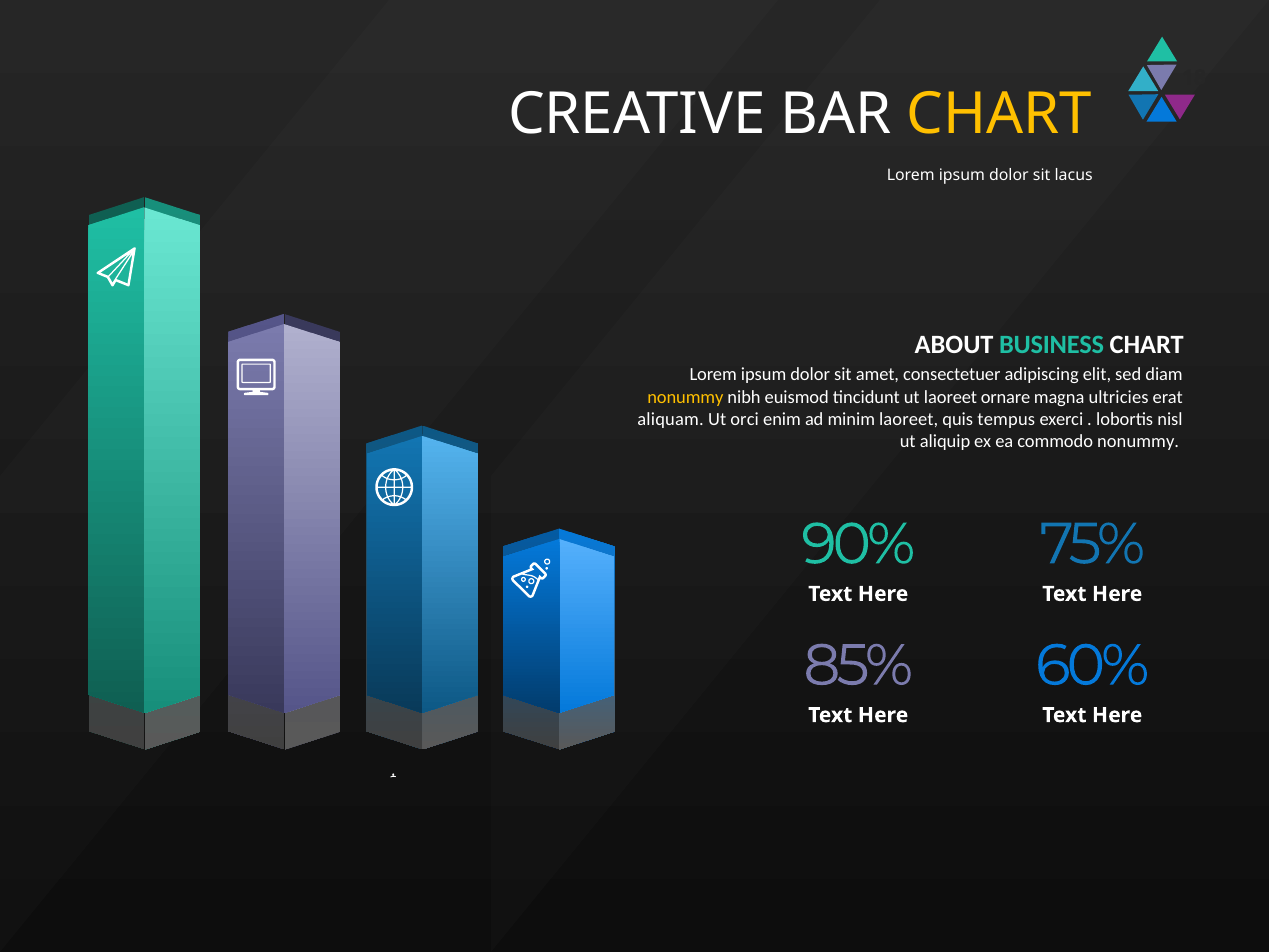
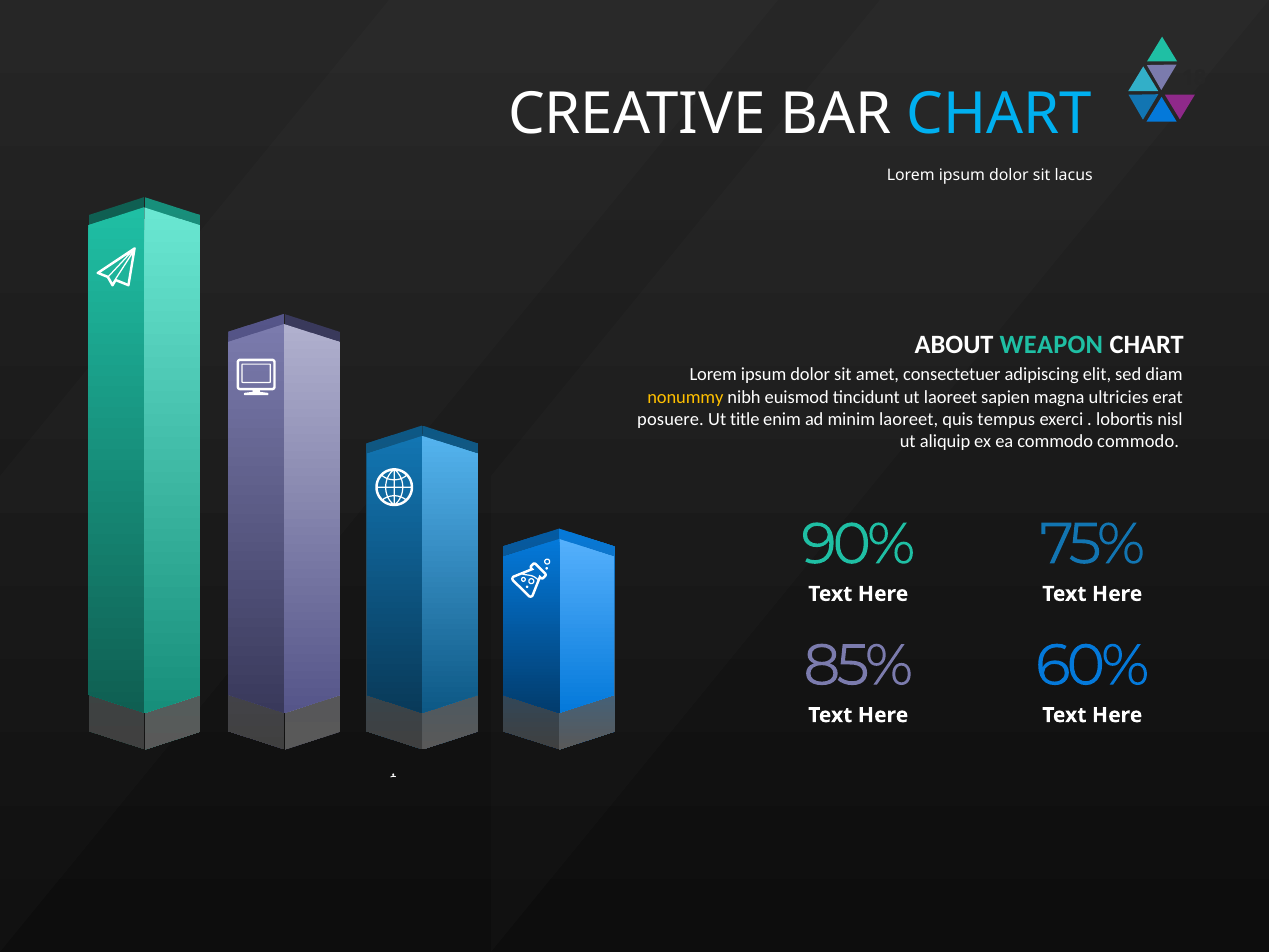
CHART at (999, 114) colour: yellow -> light blue
BUSINESS: BUSINESS -> WEAPON
ornare: ornare -> sapien
aliquam: aliquam -> posuere
orci: orci -> title
commodo nonummy: nonummy -> commodo
